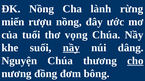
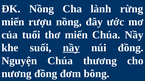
thơ vọng: vọng -> miến
núi dâng: dâng -> đồng
cho underline: present -> none
